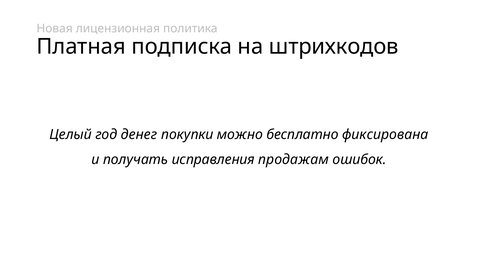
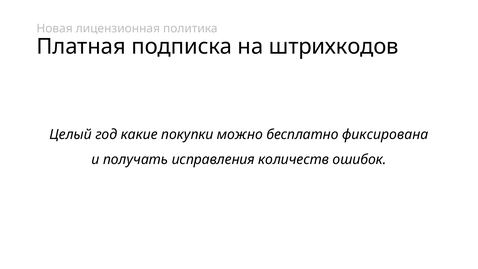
денег: денег -> какие
продажам: продажам -> количеств
